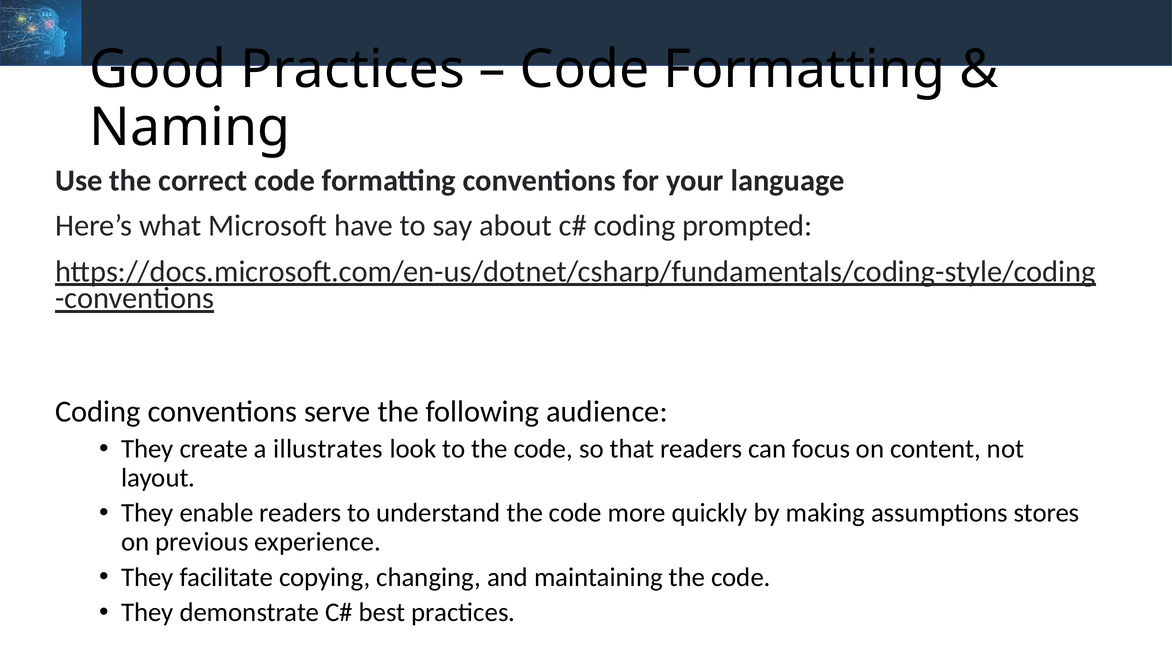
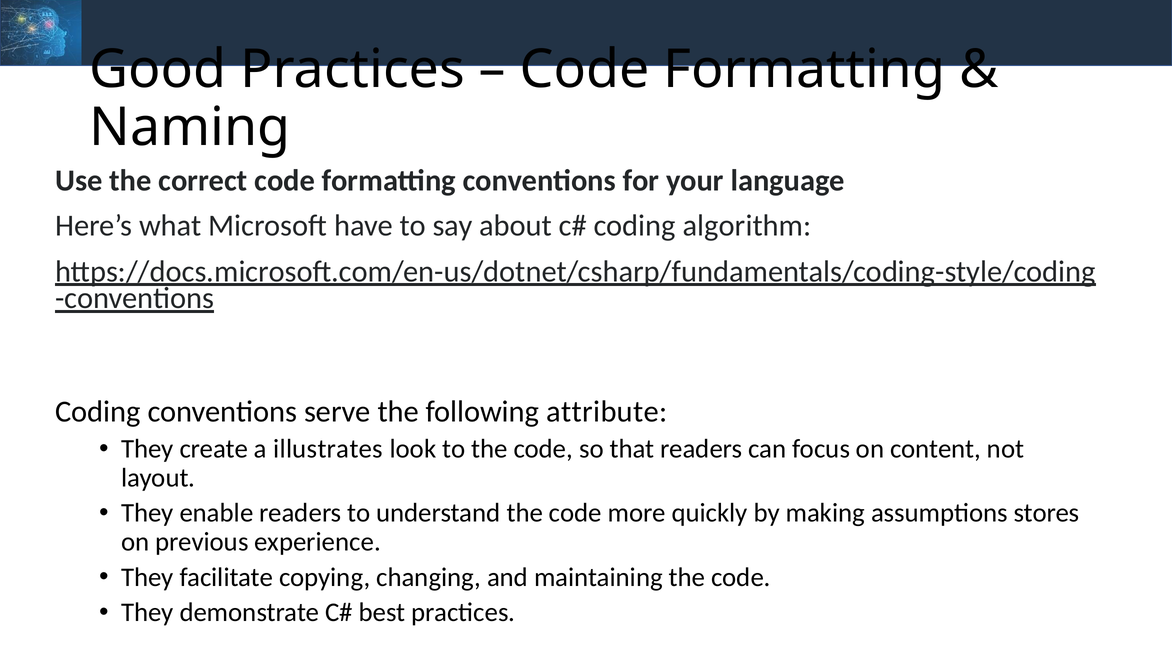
prompted: prompted -> algorithm
audience: audience -> attribute
